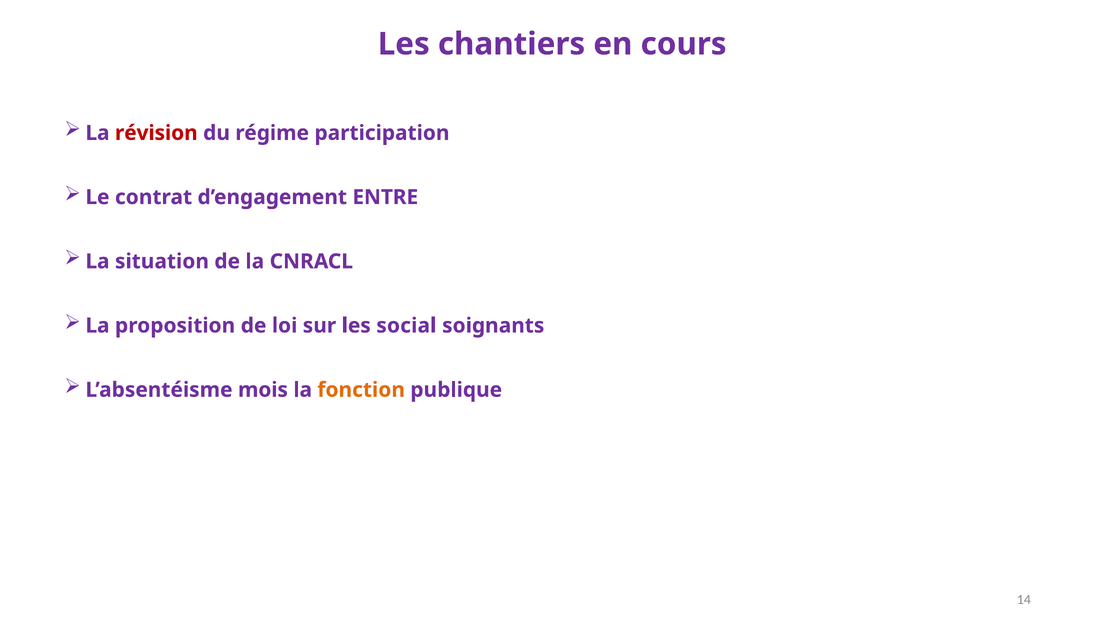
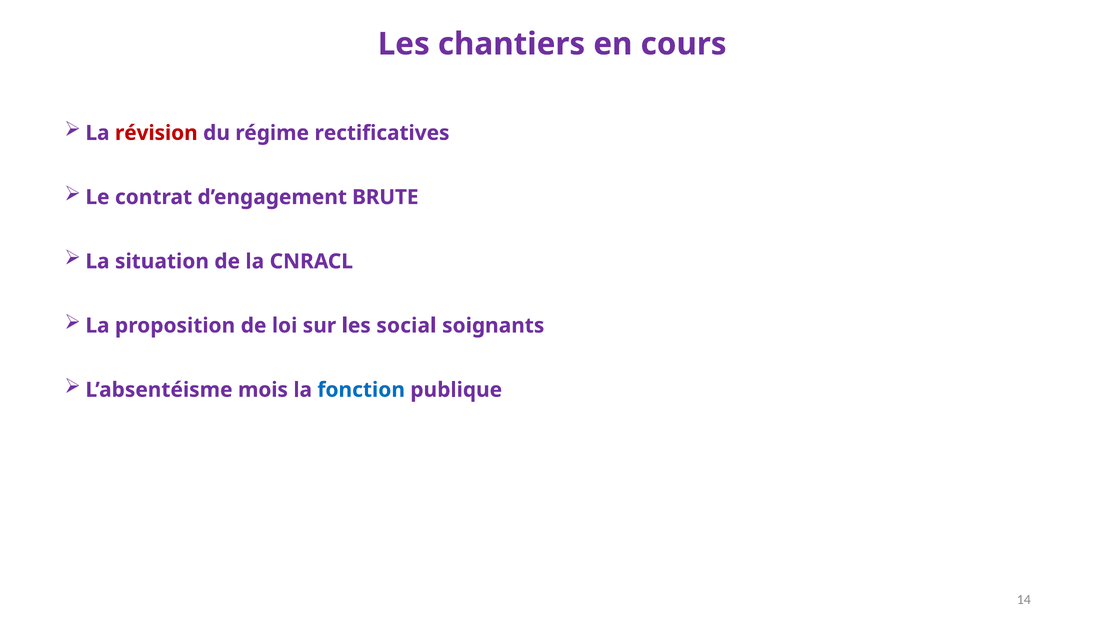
participation: participation -> rectificatives
ENTRE: ENTRE -> BRUTE
fonction colour: orange -> blue
